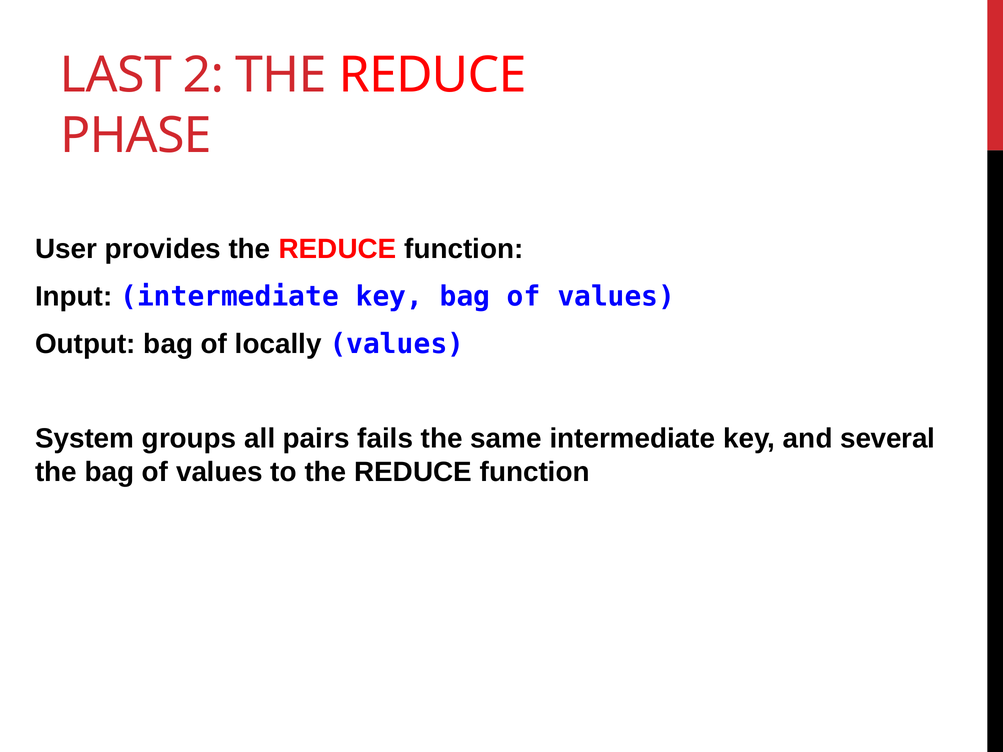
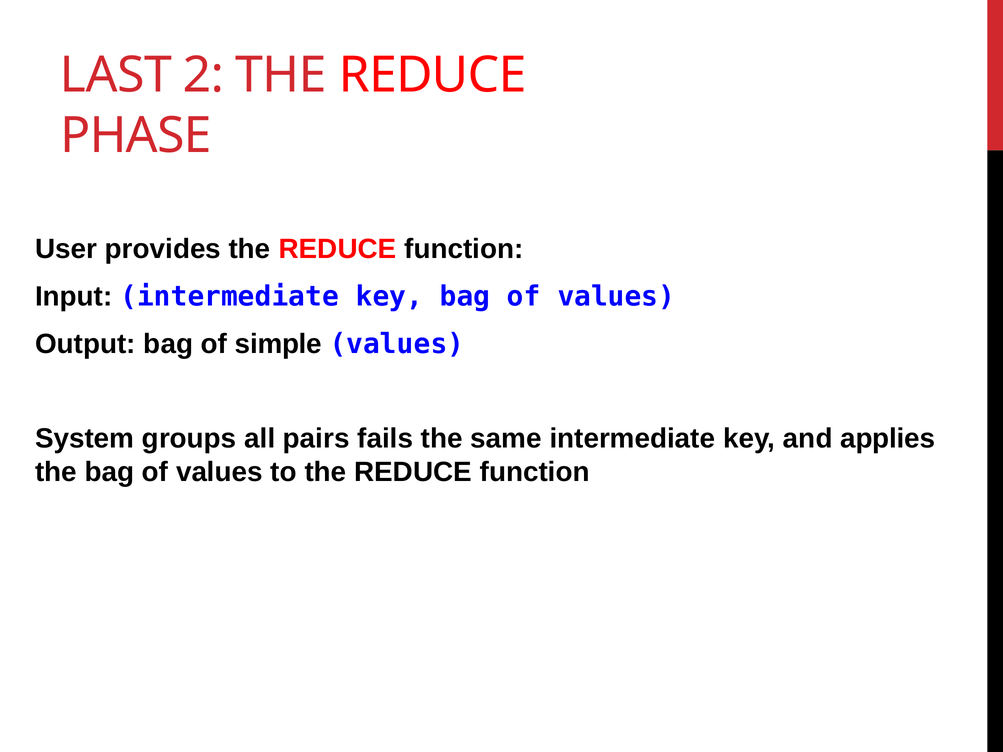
locally: locally -> simple
several: several -> applies
